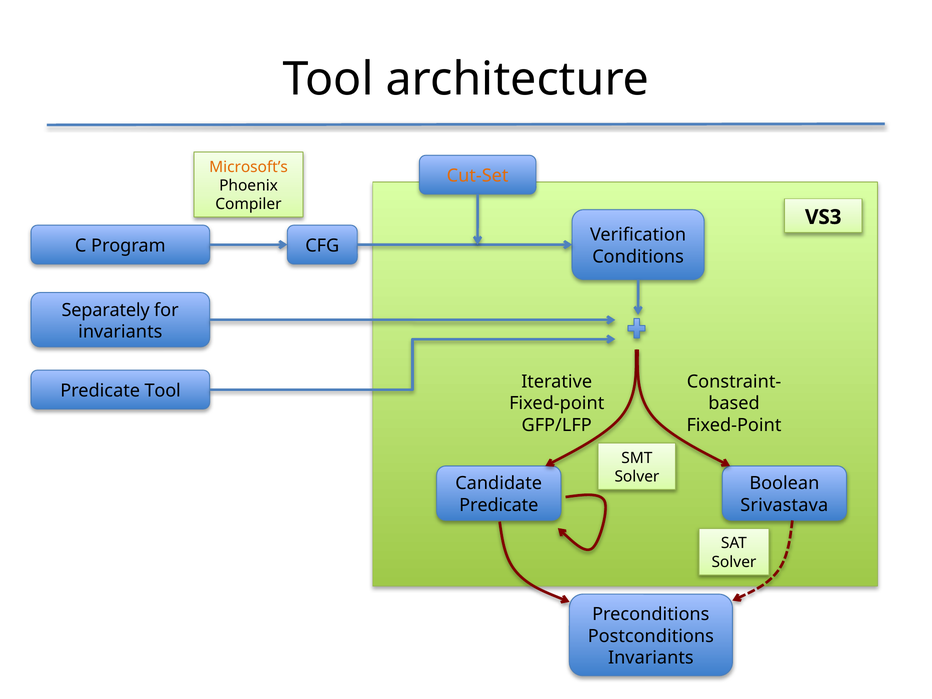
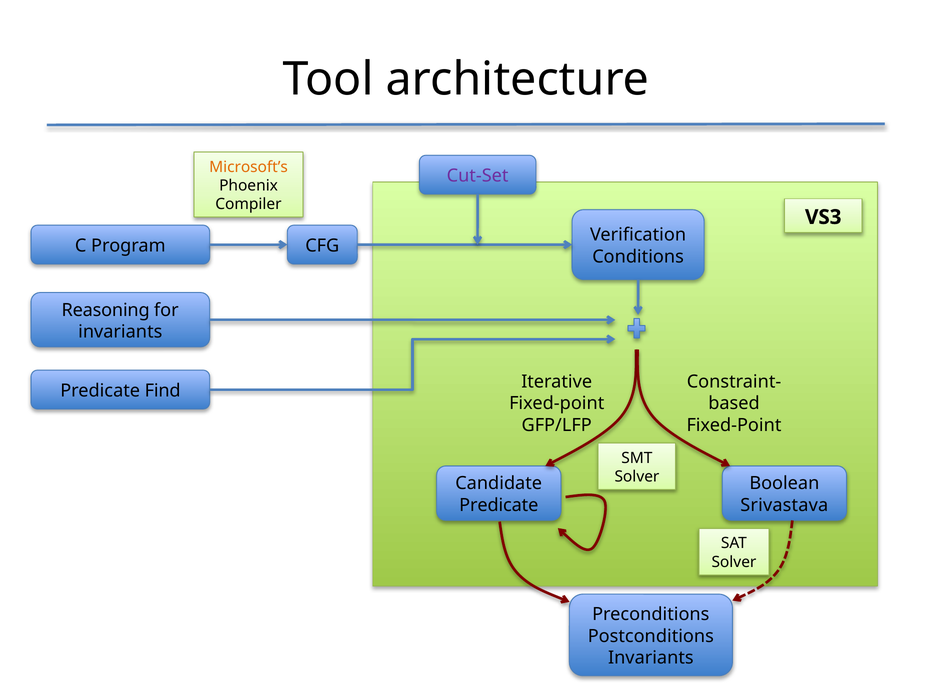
Cut-Set colour: orange -> purple
Separately: Separately -> Reasoning
Predicate Tool: Tool -> Find
